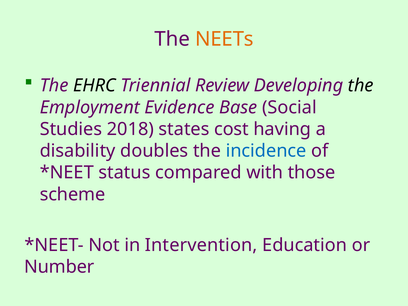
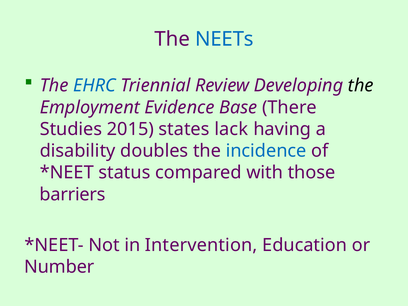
NEETs colour: orange -> blue
EHRC colour: black -> blue
Social: Social -> There
2018: 2018 -> 2015
cost: cost -> lack
scheme: scheme -> barriers
